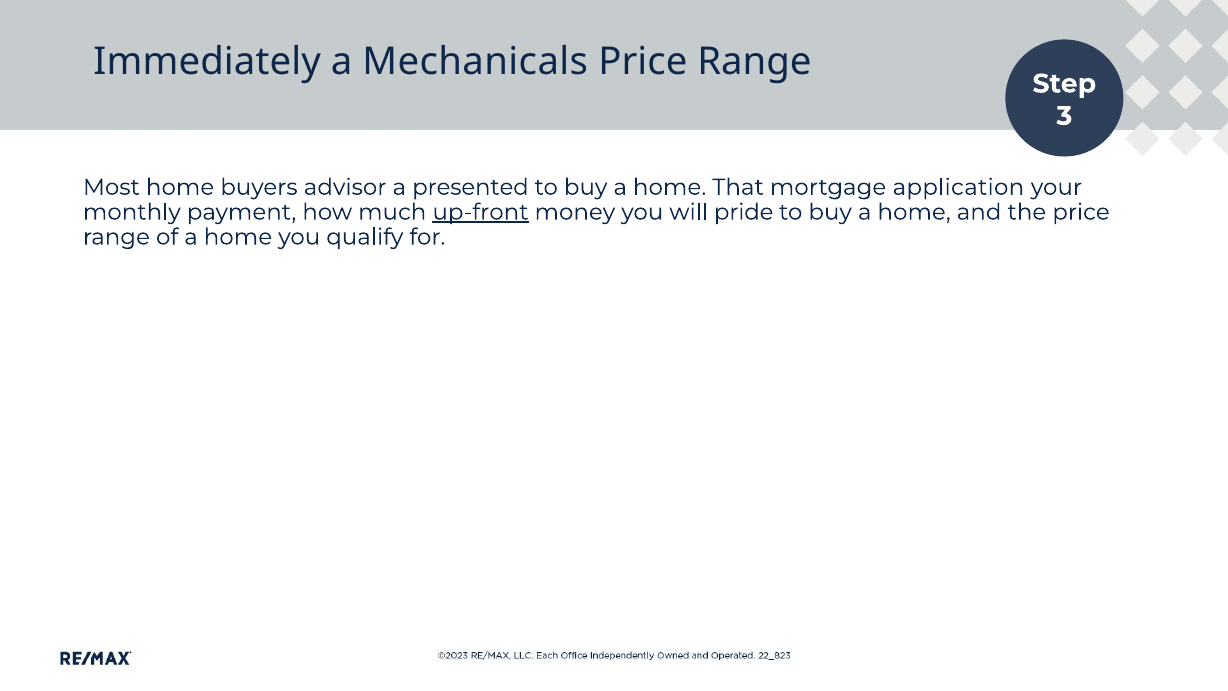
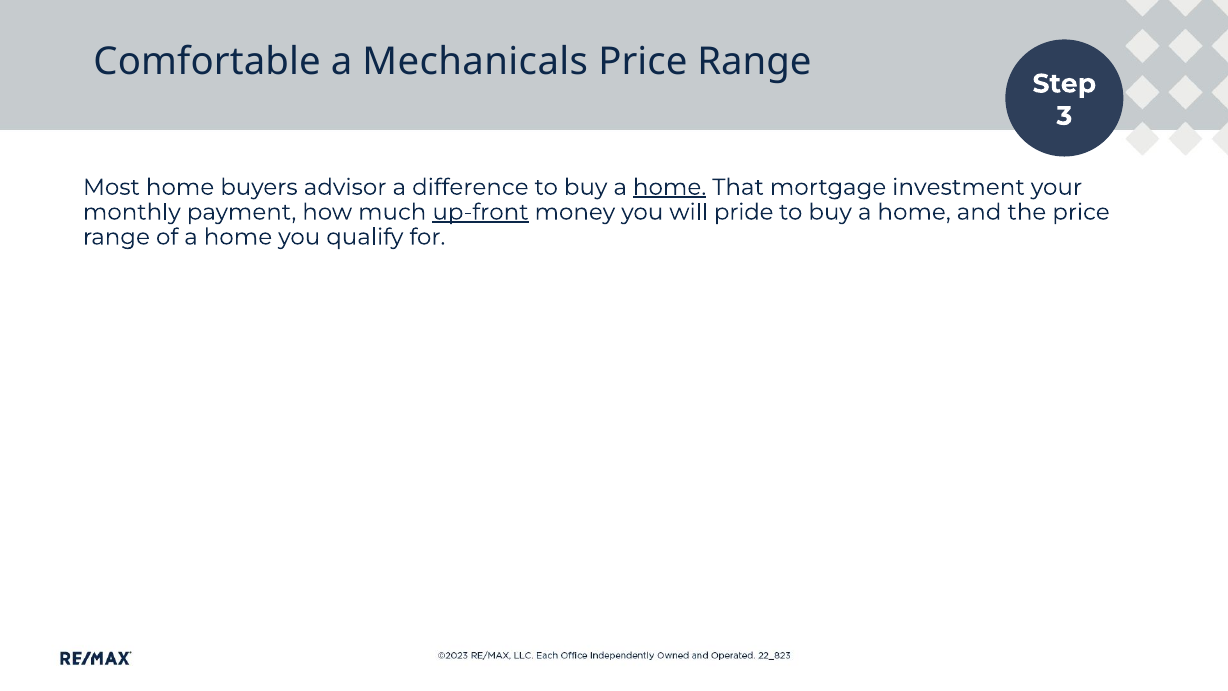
Immediately: Immediately -> Comfortable
presented: presented -> difference
home at (670, 187) underline: none -> present
application: application -> investment
